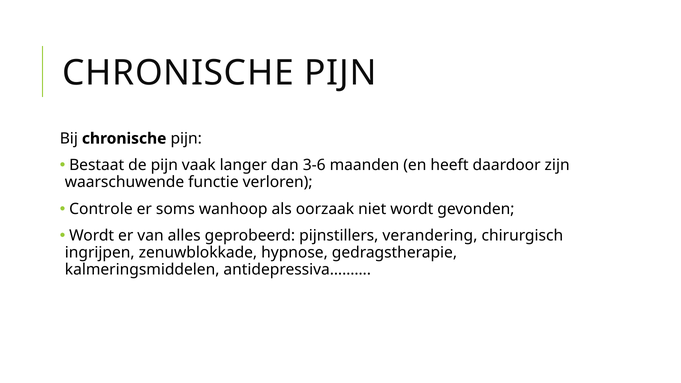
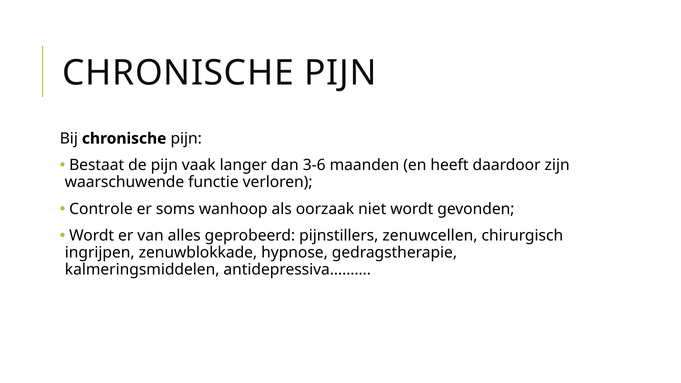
verandering: verandering -> zenuwcellen
